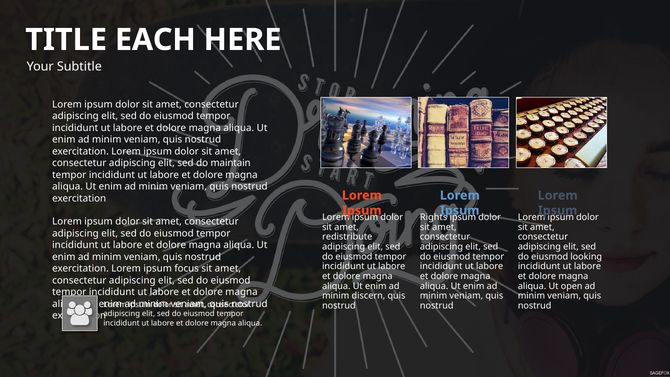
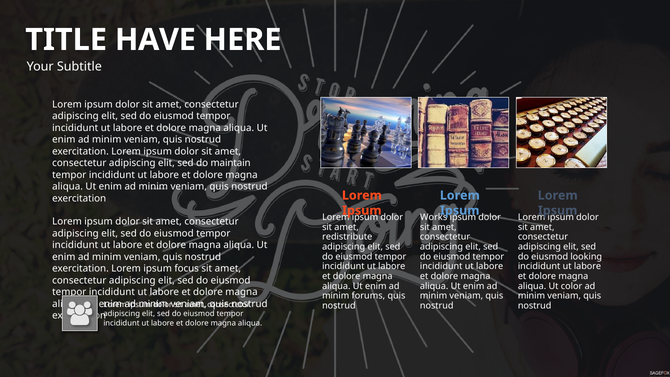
EACH: EACH -> HAVE
Rights: Rights -> Works
open: open -> color
discern: discern -> forums
